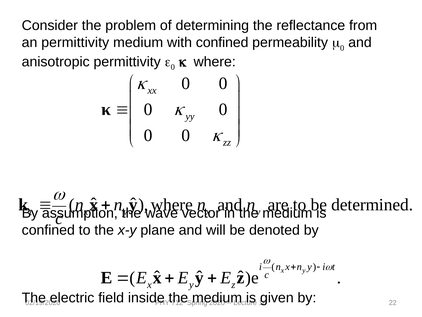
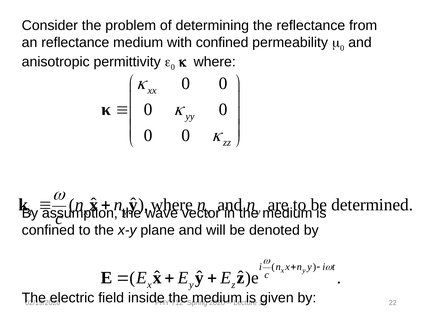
an permittivity: permittivity -> reflectance
